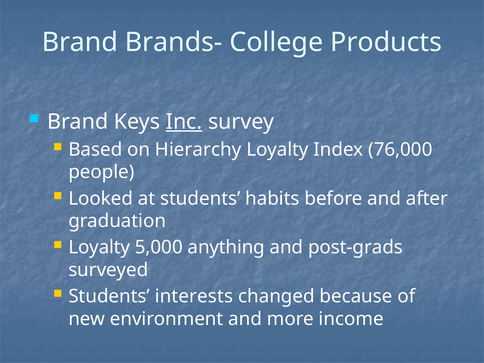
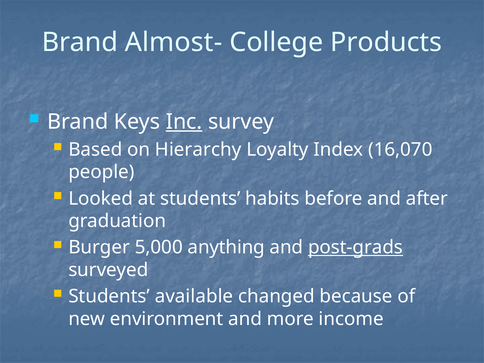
Brands-: Brands- -> Almost-
76,000: 76,000 -> 16,070
Loyalty at (99, 247): Loyalty -> Burger
post-grads underline: none -> present
interests: interests -> available
